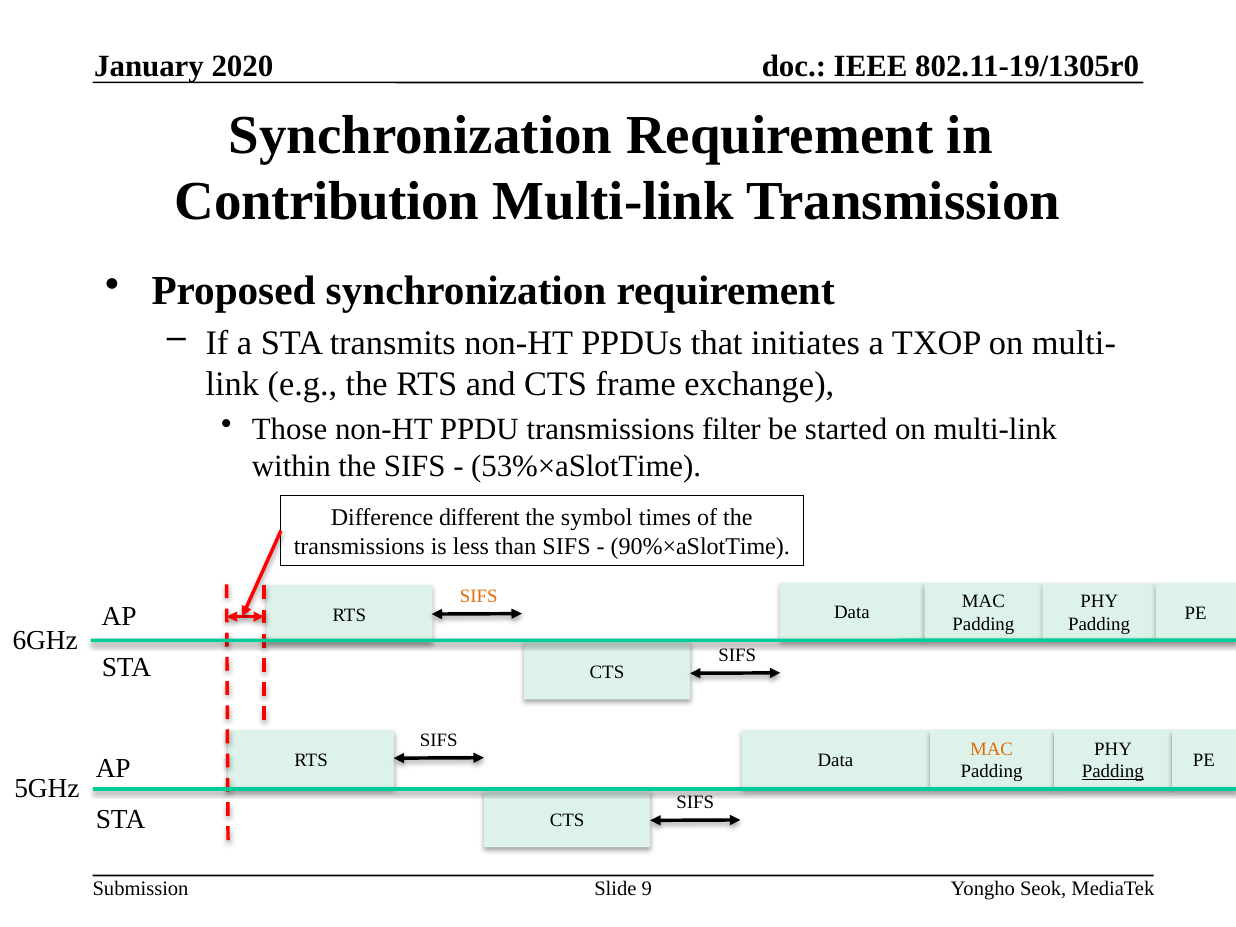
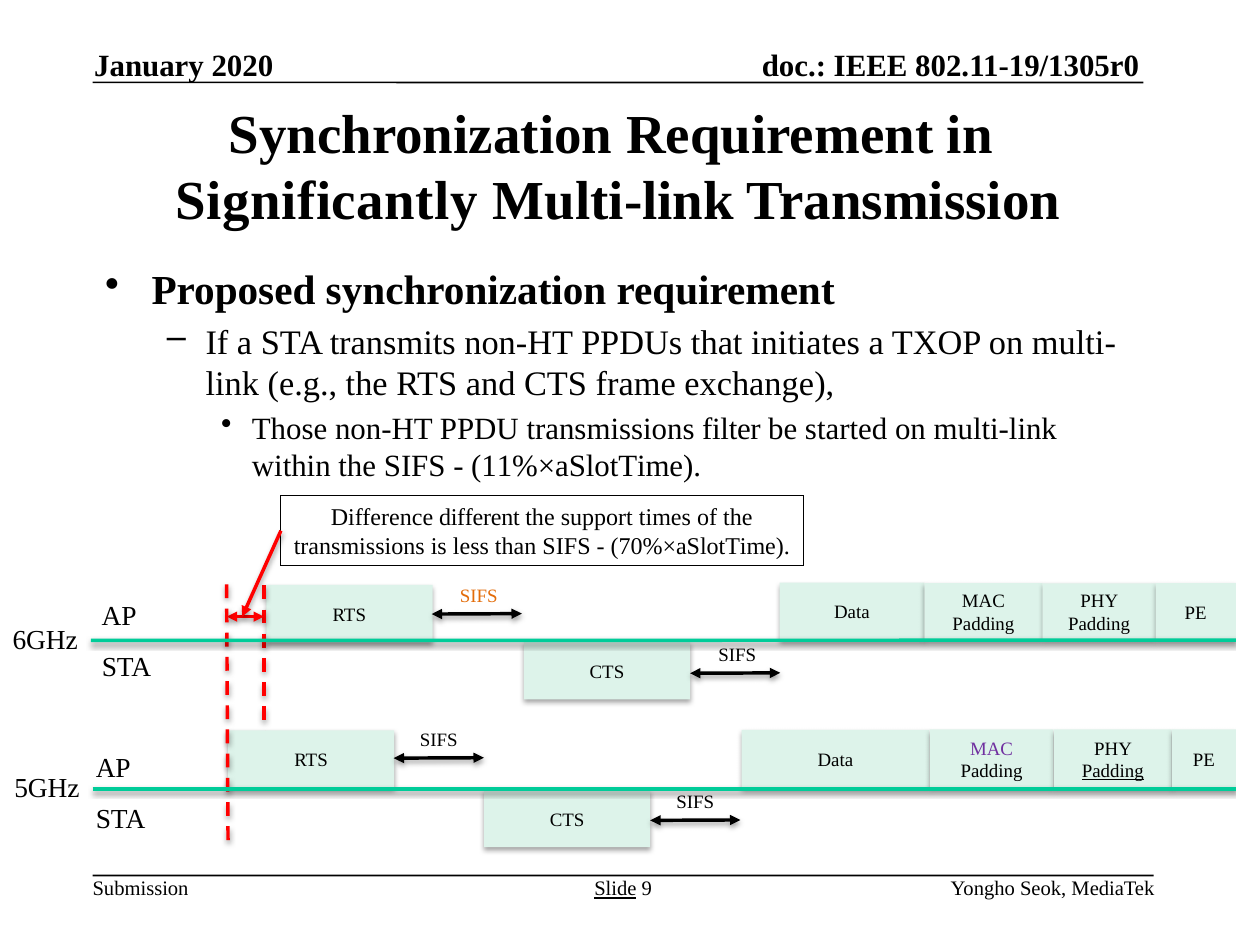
Contribution: Contribution -> Significantly
53%×aSlotTime: 53%×aSlotTime -> 11%×aSlotTime
symbol: symbol -> support
90%×aSlotTime: 90%×aSlotTime -> 70%×aSlotTime
MAC at (992, 749) colour: orange -> purple
Slide underline: none -> present
